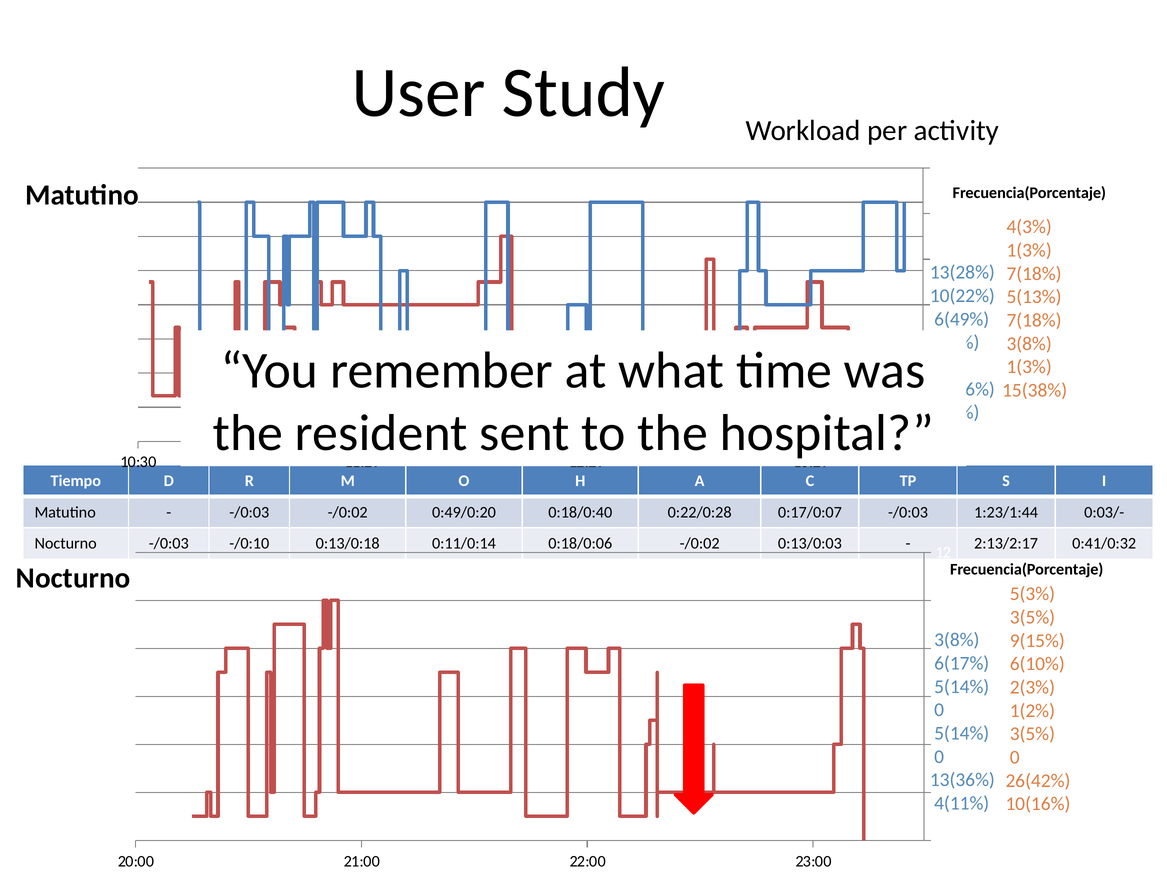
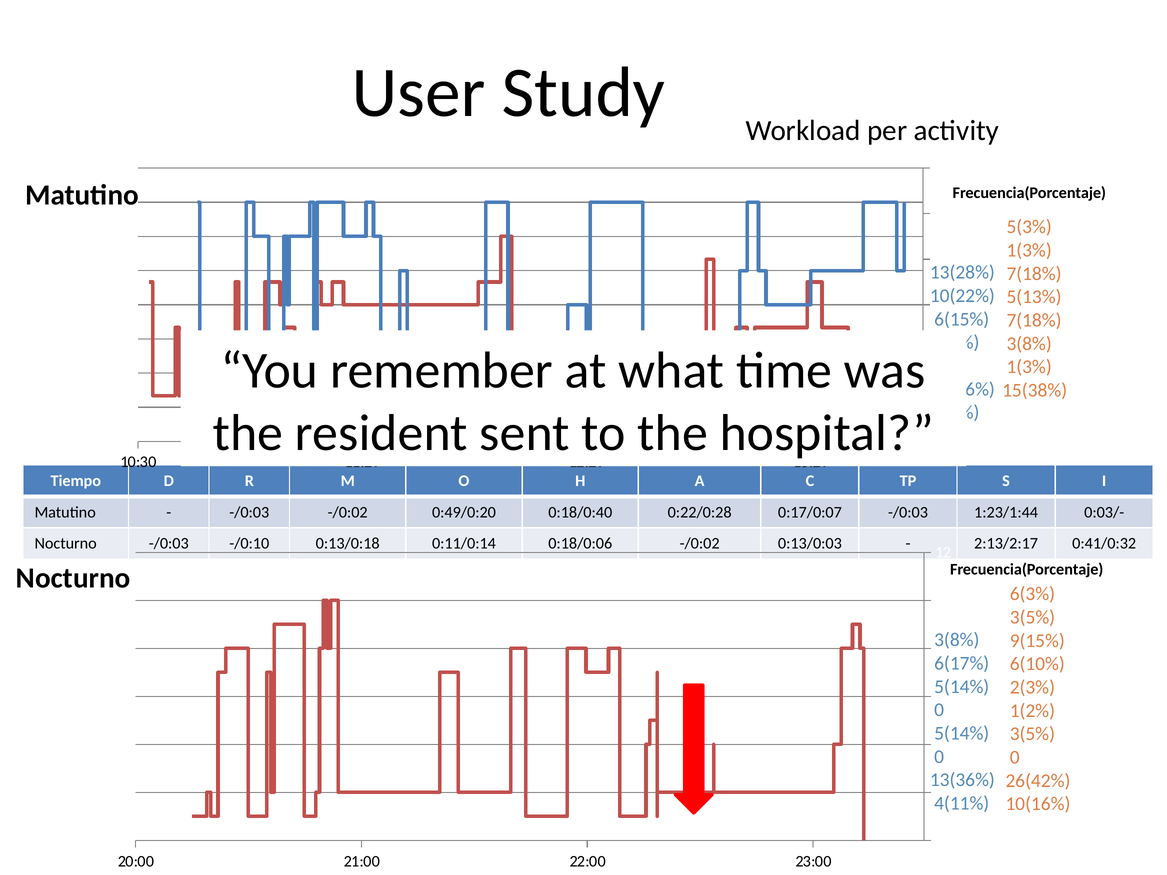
4(3%: 4(3% -> 5(3%
6(49%: 6(49% -> 6(15%
5(3%: 5(3% -> 6(3%
